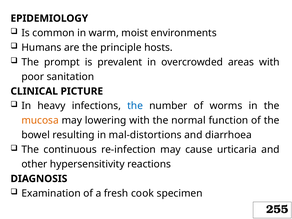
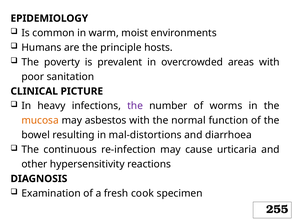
prompt: prompt -> poverty
the at (135, 106) colour: blue -> purple
lowering: lowering -> asbestos
